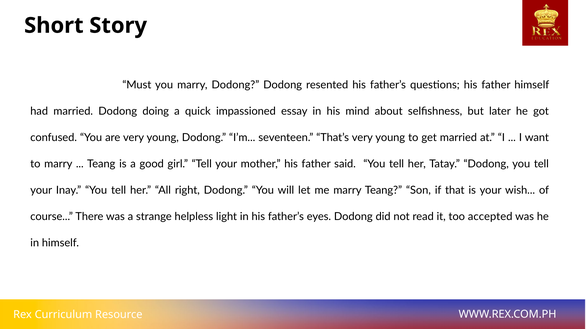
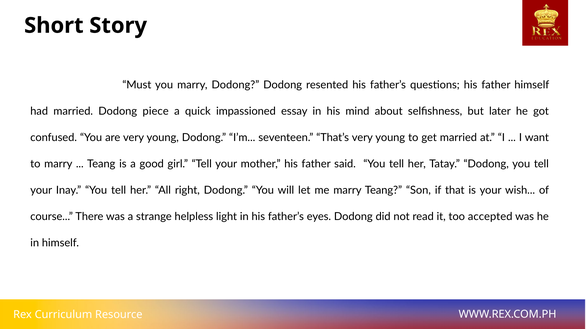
doing: doing -> piece
